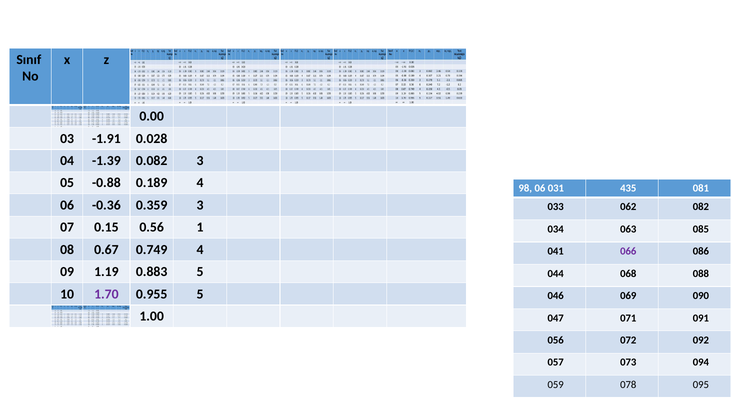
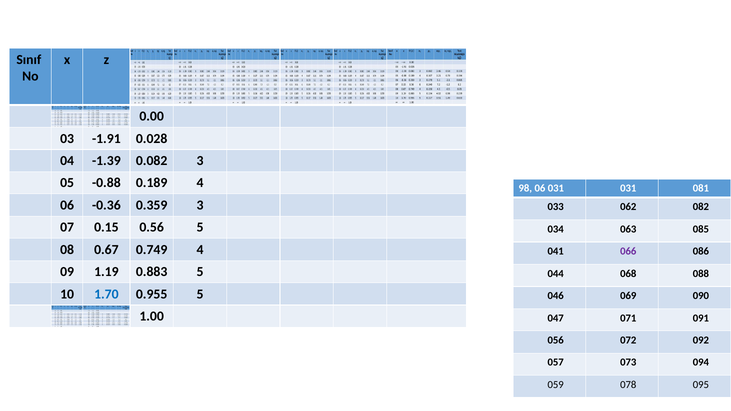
031 435: 435 -> 031
0.56 1: 1 -> 5
1.70 colour: purple -> blue
